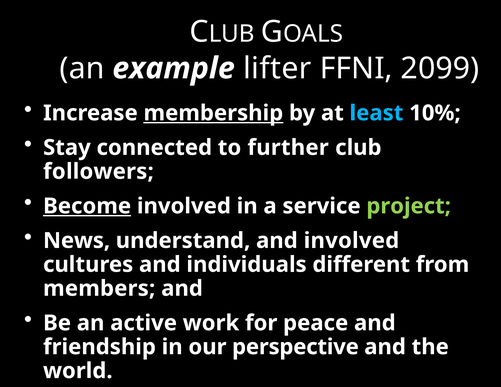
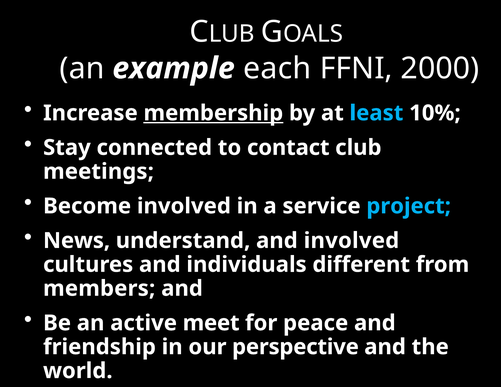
lifter: lifter -> each
2099: 2099 -> 2000
further: further -> contact
followers: followers -> meetings
Become underline: present -> none
project colour: light green -> light blue
work: work -> meet
